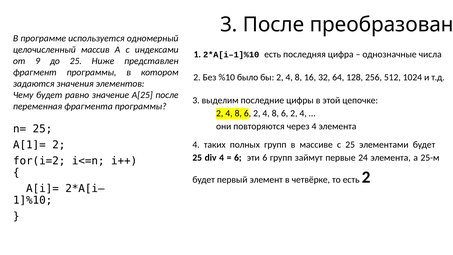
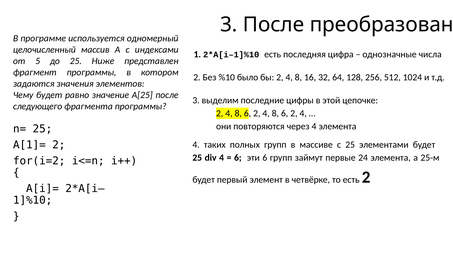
9: 9 -> 5
переменная: переменная -> следующего
